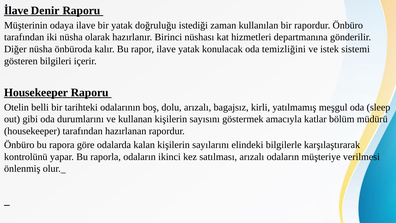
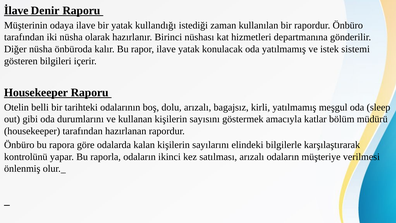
doğruluğu: doğruluğu -> kullandığı
oda temizliğini: temizliğini -> yatılmamış
